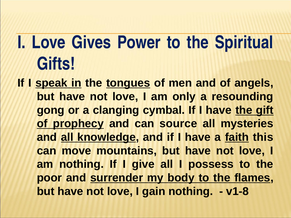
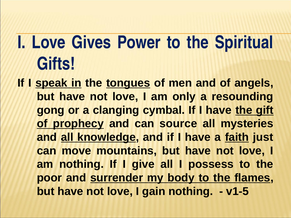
this: this -> just
v1-8: v1-8 -> v1-5
